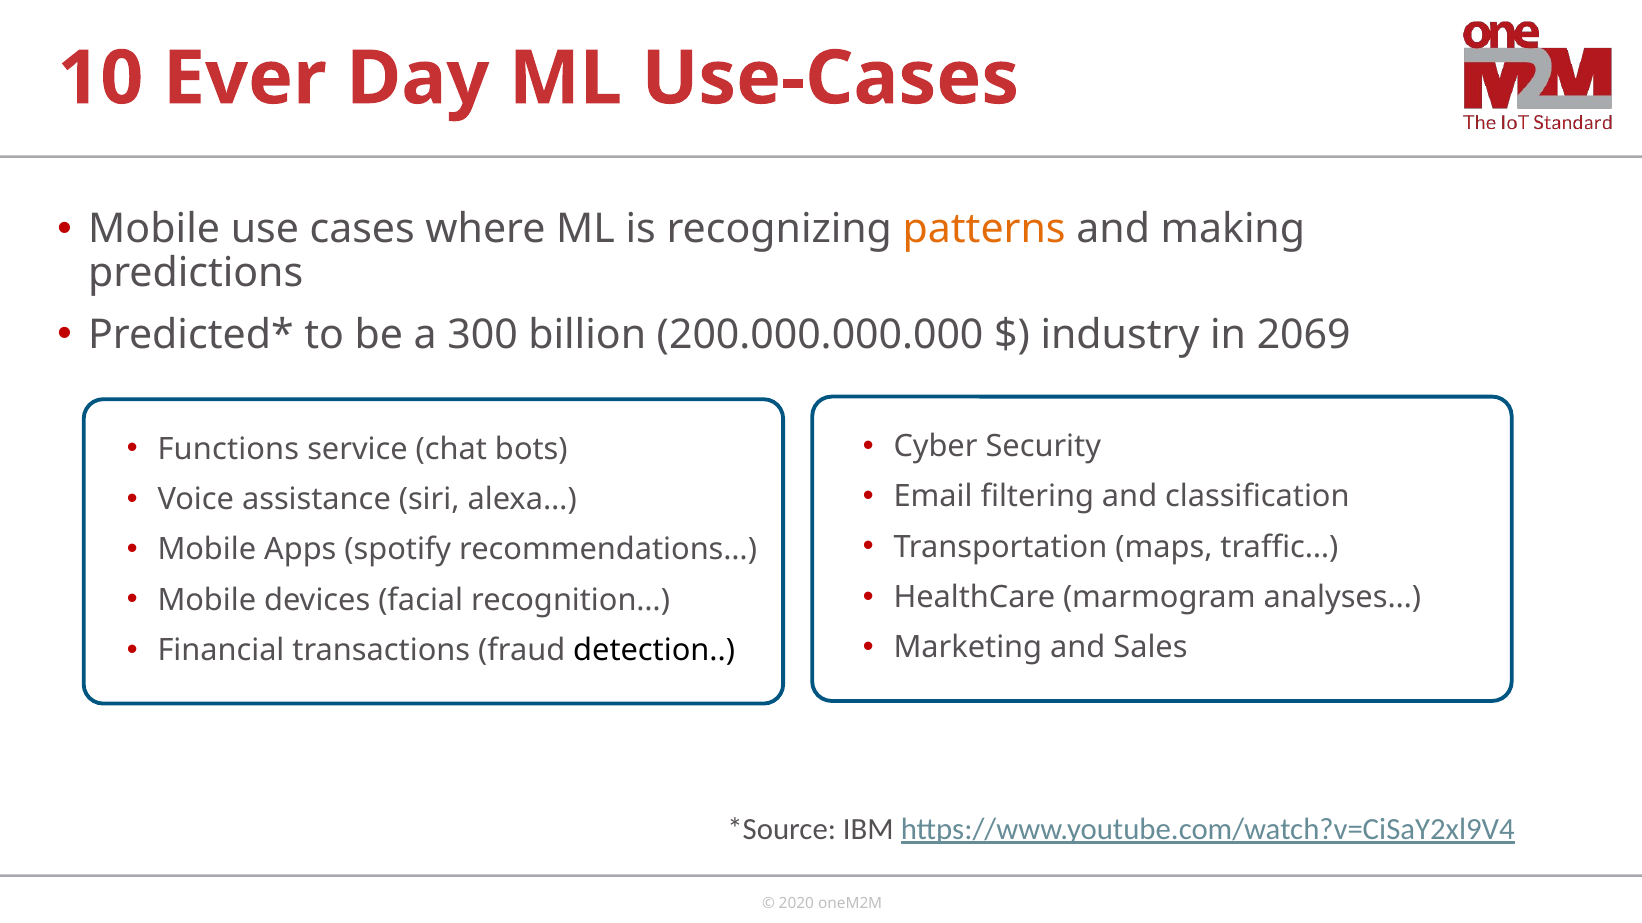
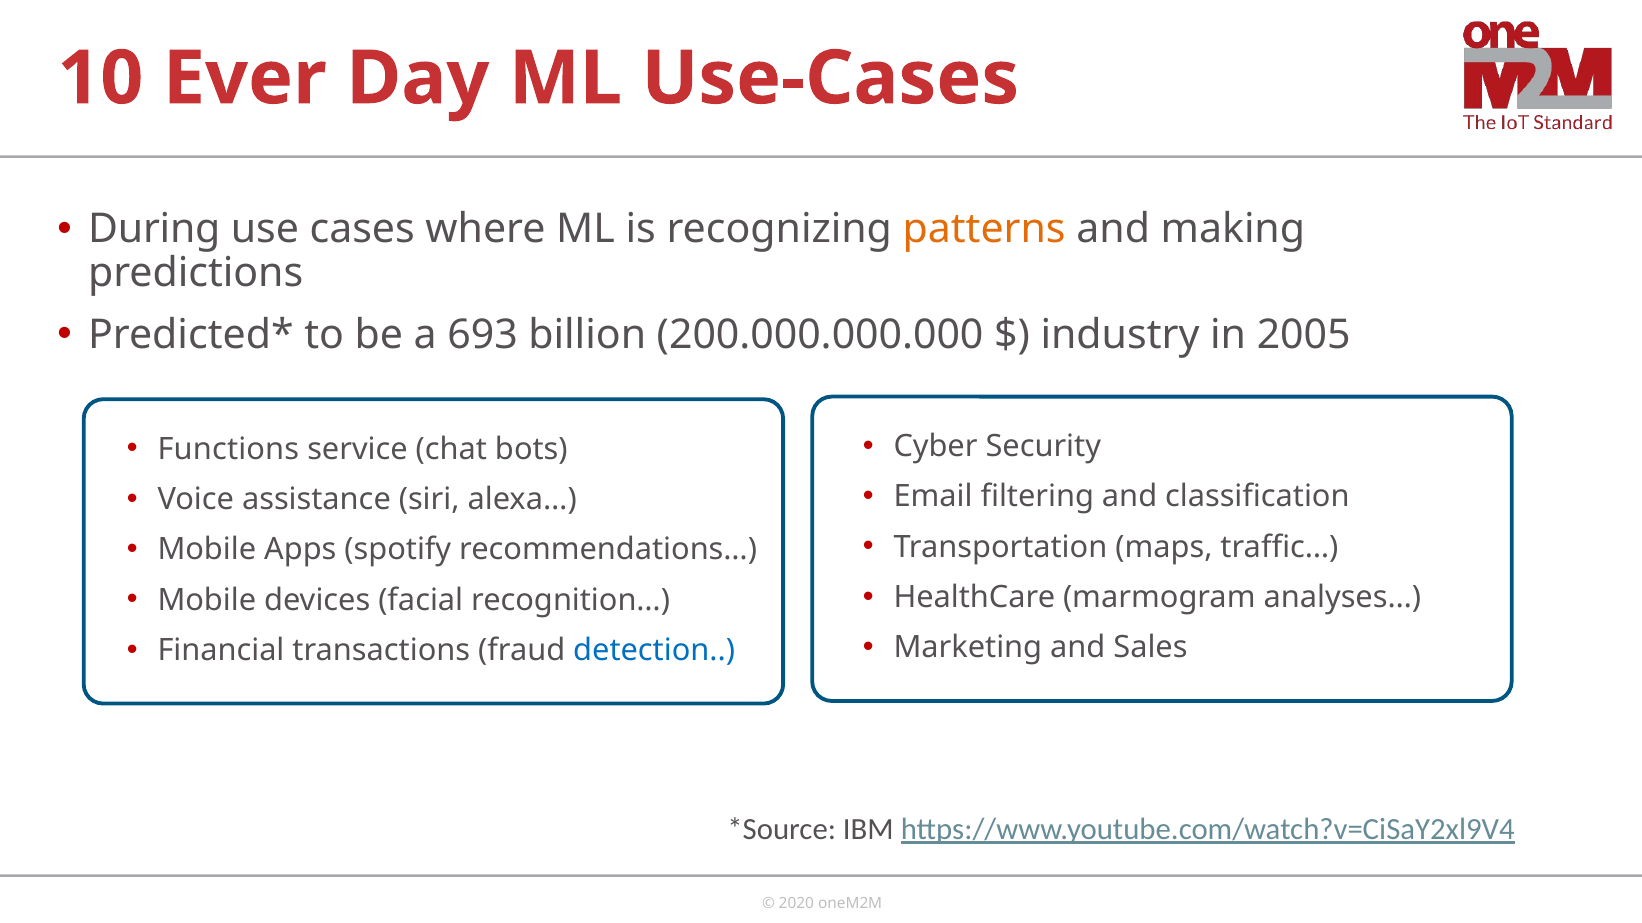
Mobile at (154, 229): Mobile -> During
300: 300 -> 693
2069: 2069 -> 2005
detection colour: black -> blue
